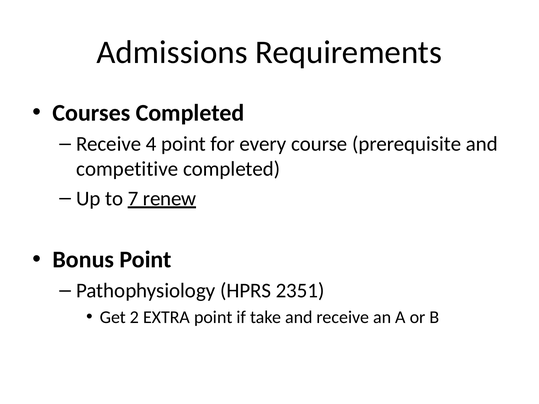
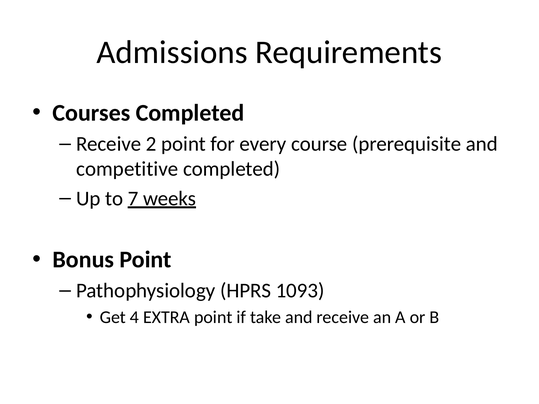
4: 4 -> 2
renew: renew -> weeks
2351: 2351 -> 1093
2: 2 -> 4
